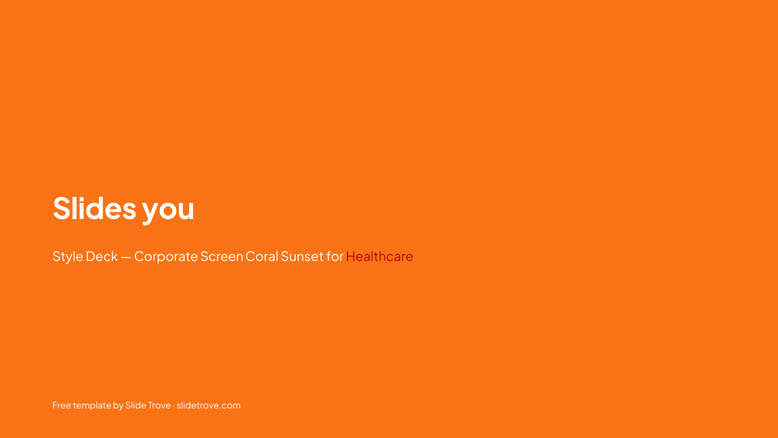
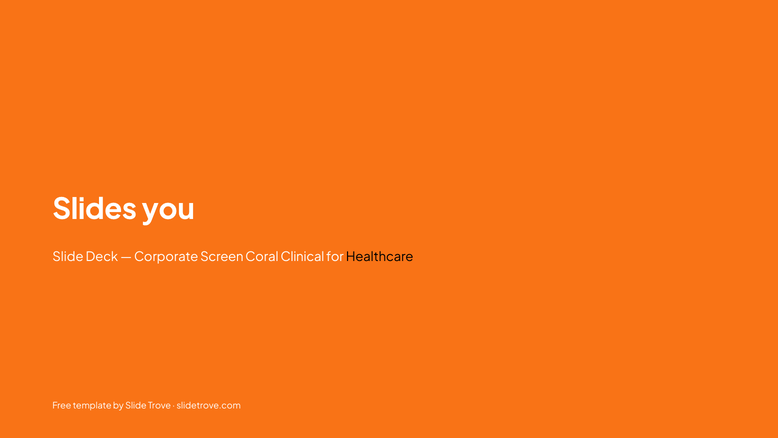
Style at (68, 257): Style -> Slide
Sunset: Sunset -> Clinical
Healthcare colour: red -> black
